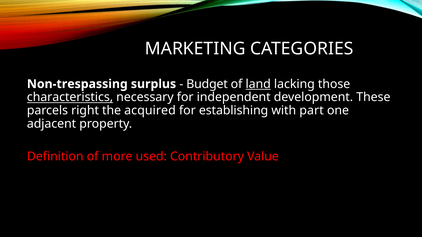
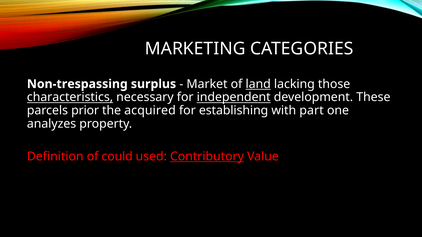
Budget: Budget -> Market
independent underline: none -> present
right: right -> prior
adjacent: adjacent -> analyzes
more: more -> could
Contributory underline: none -> present
